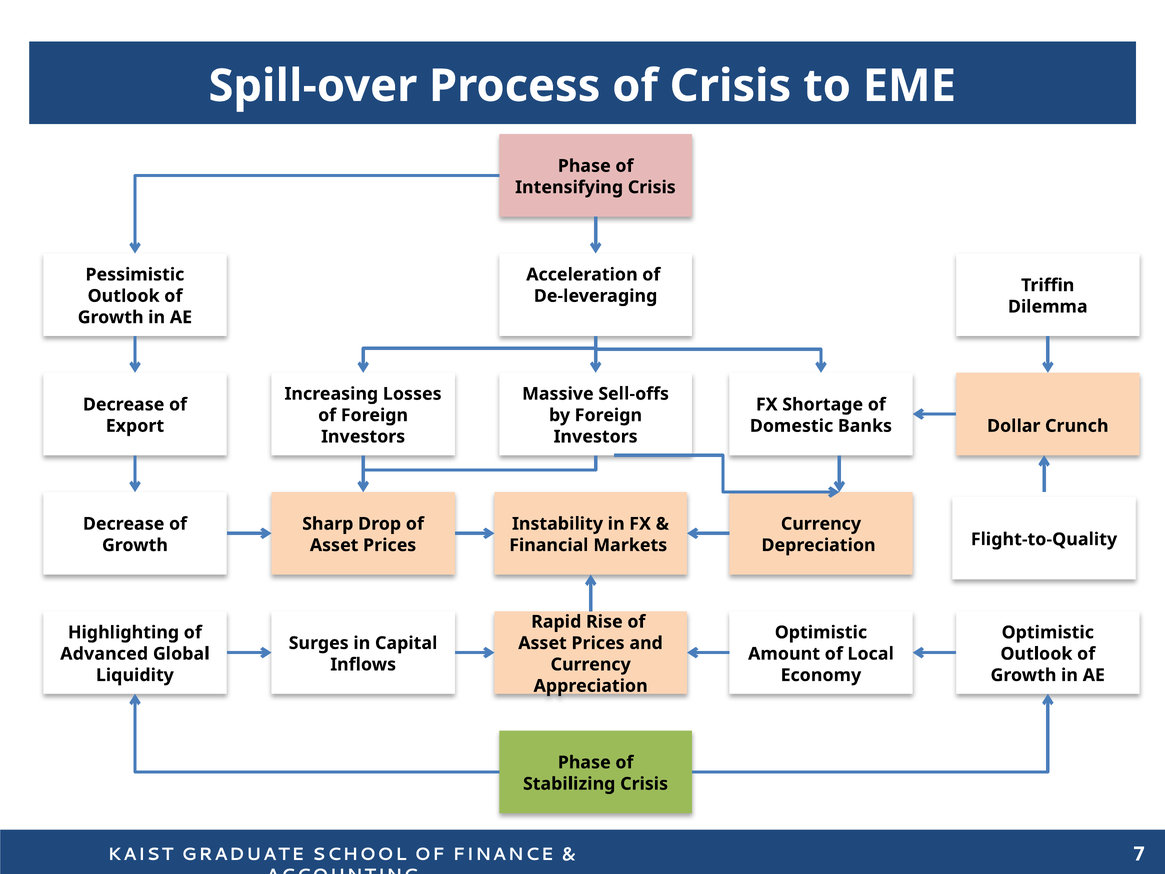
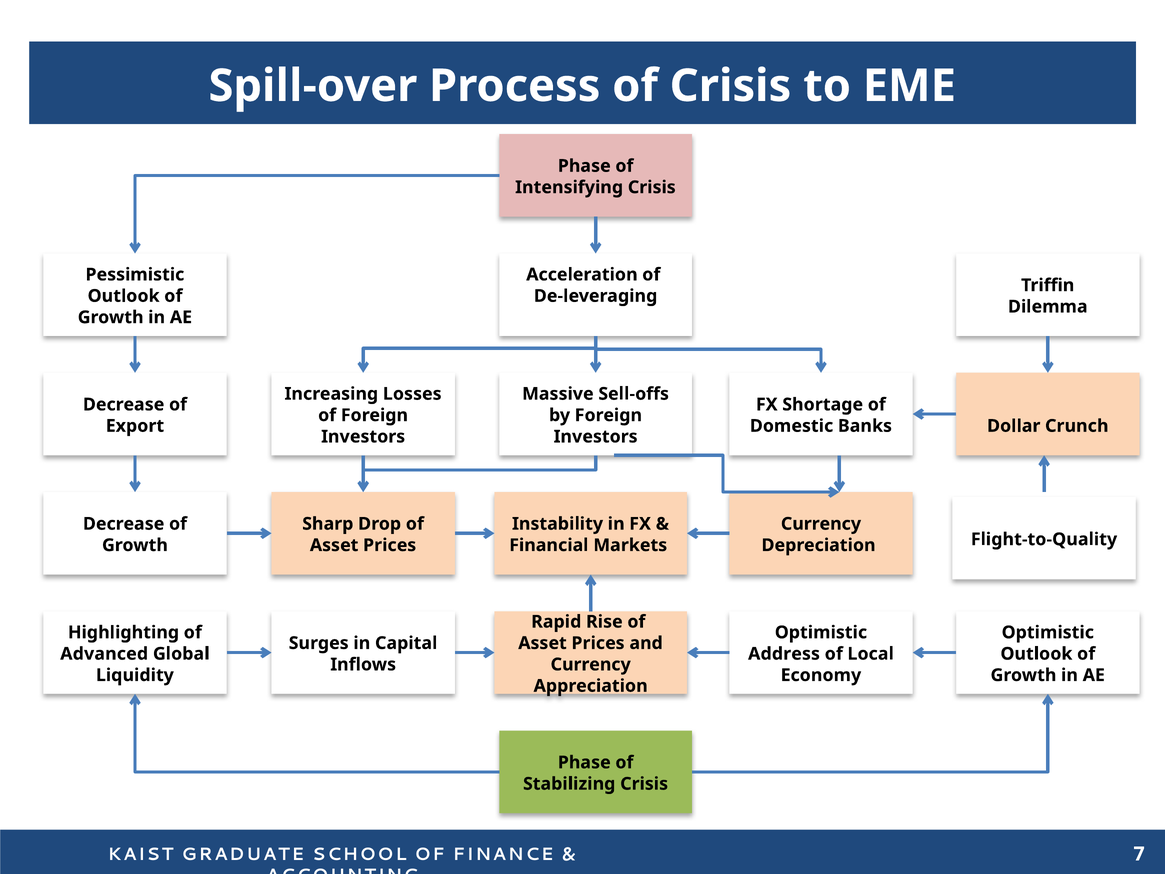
Amount: Amount -> Address
